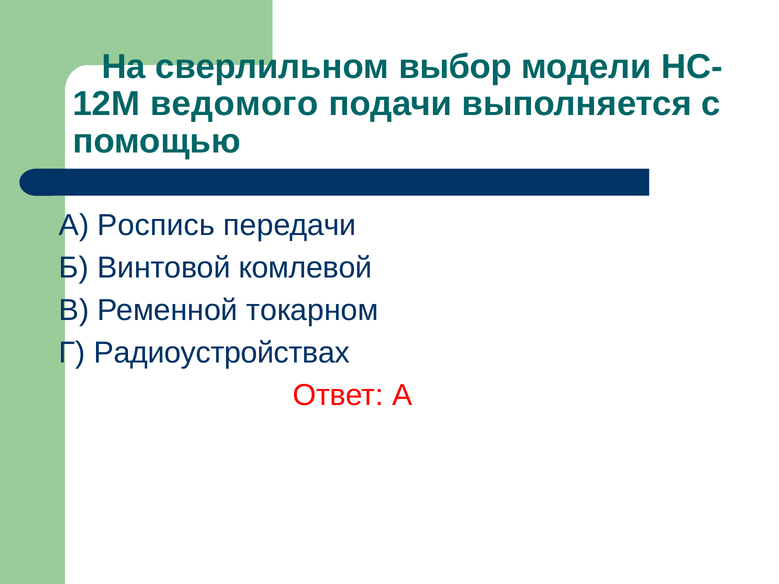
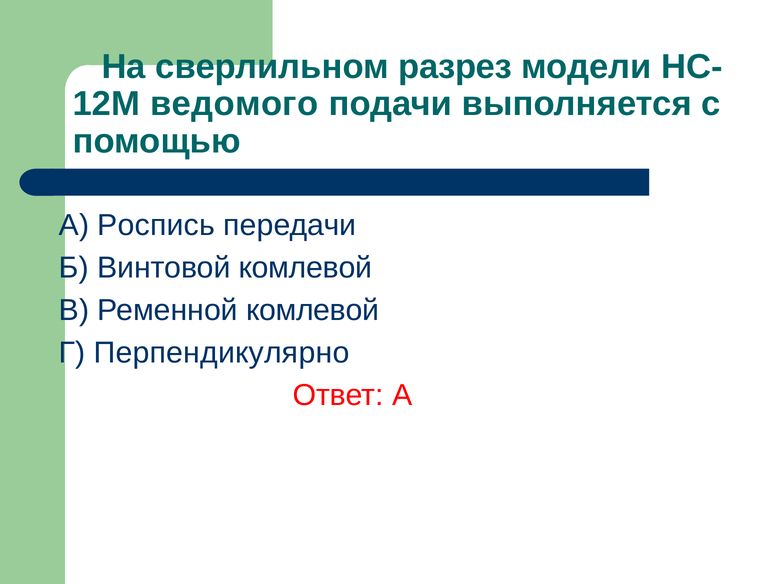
выбор: выбор -> разрез
Ременной токарном: токарном -> комлевой
Радиоустройствах: Радиоустройствах -> Перпендикулярно
